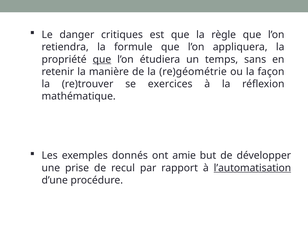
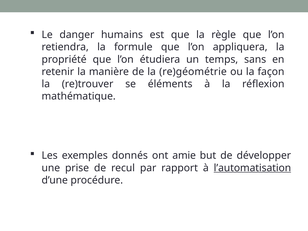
critiques: critiques -> humains
que at (102, 59) underline: present -> none
exercices: exercices -> éléments
